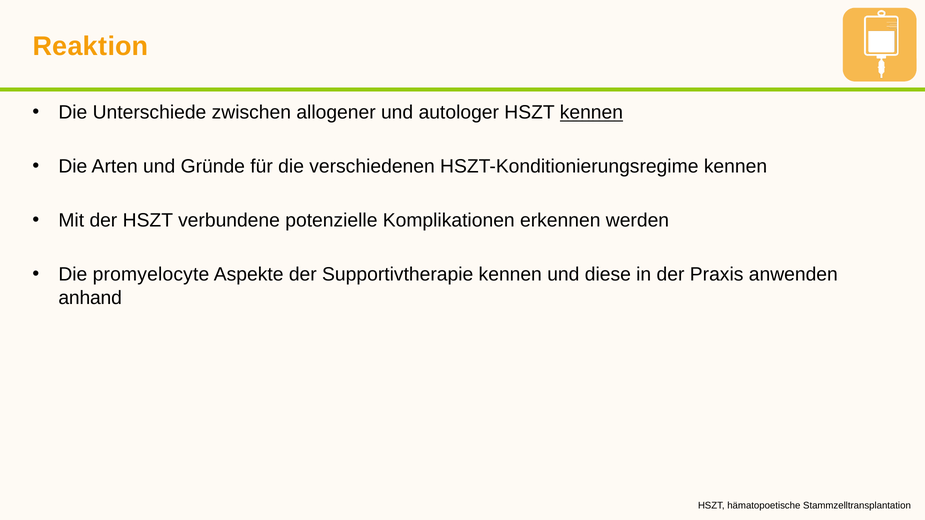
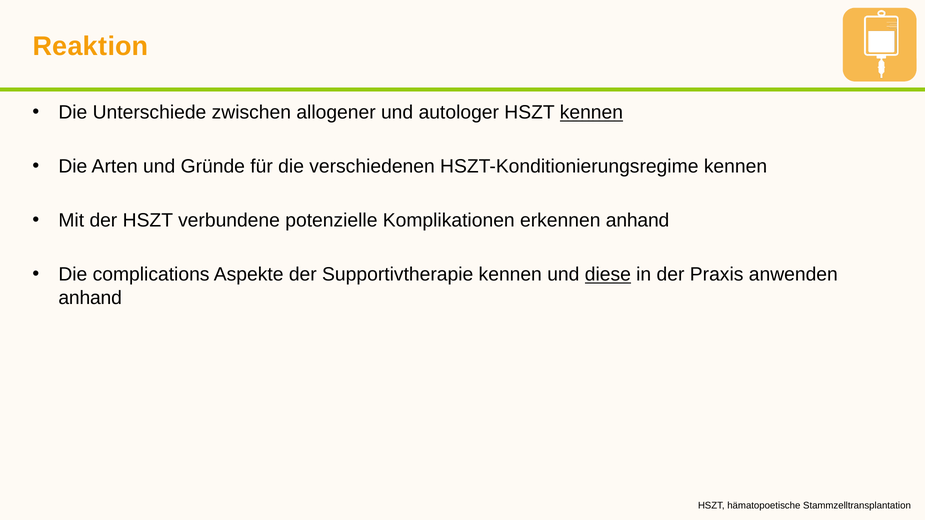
erkennen werden: werden -> anhand
promyelocyte: promyelocyte -> complications
diese underline: none -> present
